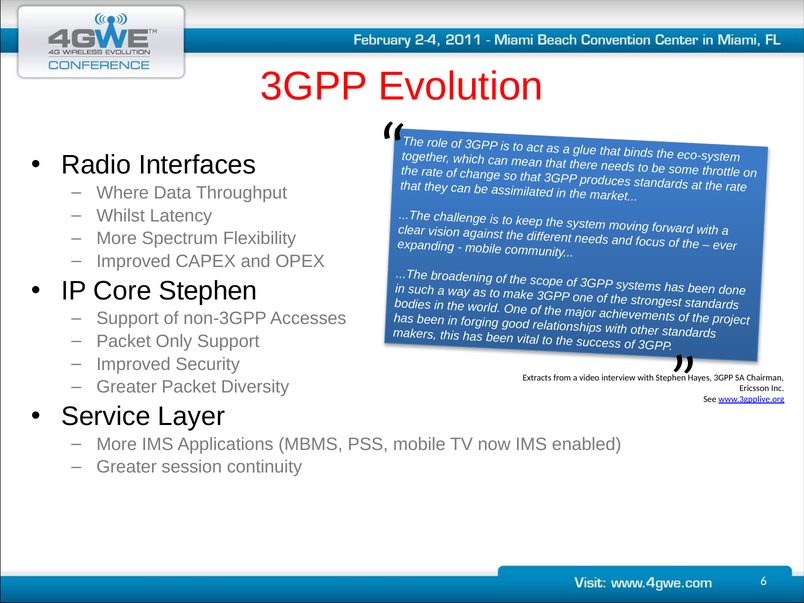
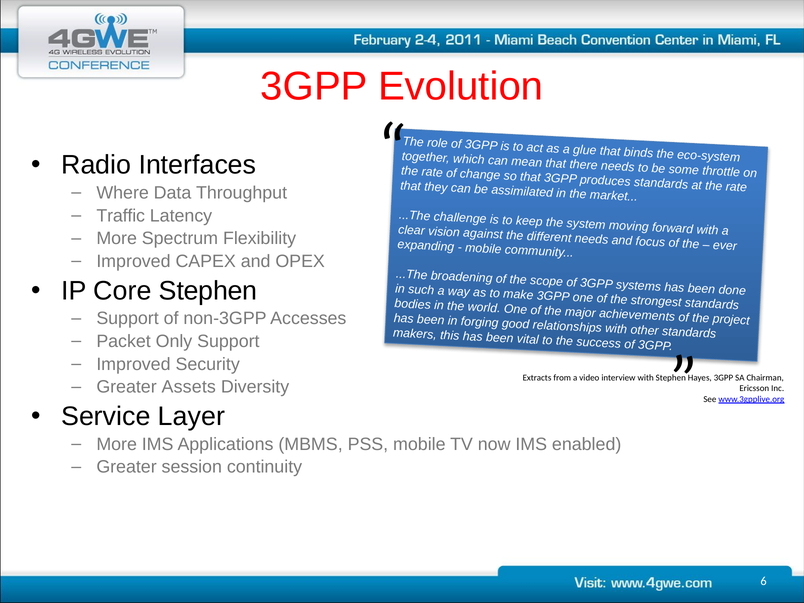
Whilst: Whilst -> Traffic
Greater Packet: Packet -> Assets
